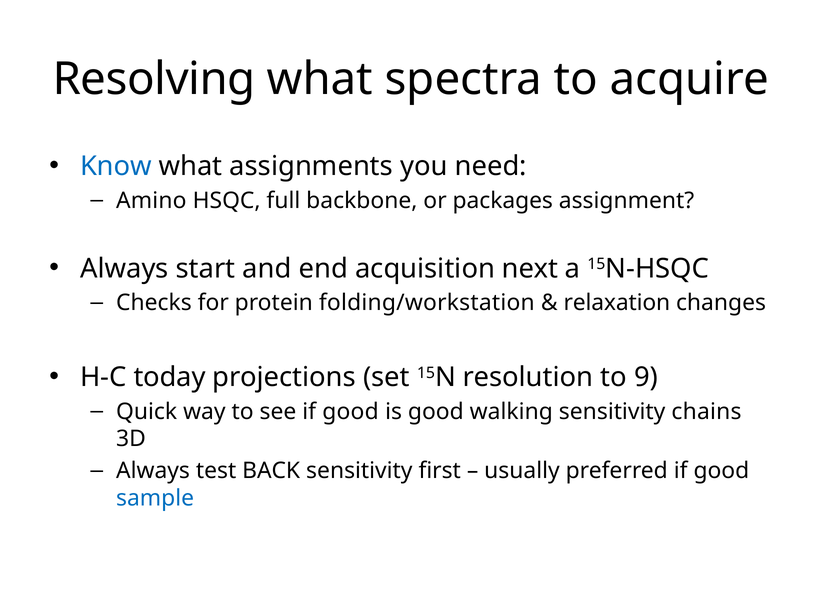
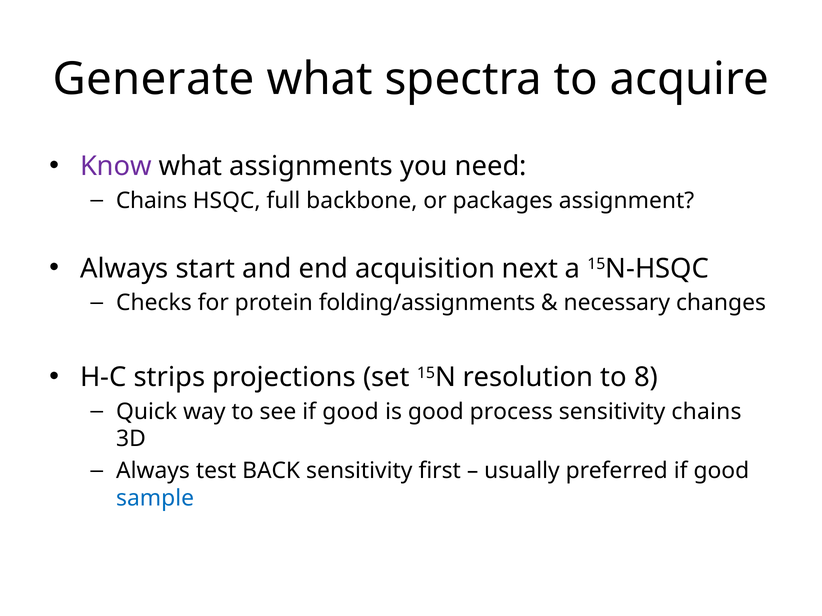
Resolving: Resolving -> Generate
Know colour: blue -> purple
Amino at (151, 201): Amino -> Chains
folding/workstation: folding/workstation -> folding/assignments
relaxation: relaxation -> necessary
today: today -> strips
9: 9 -> 8
walking: walking -> process
